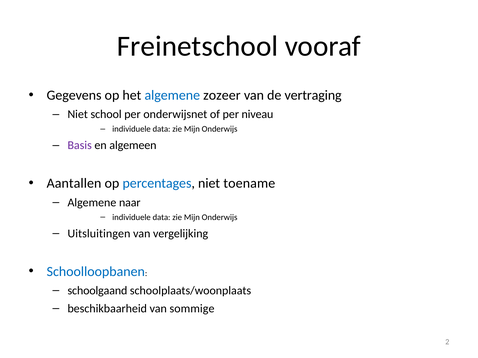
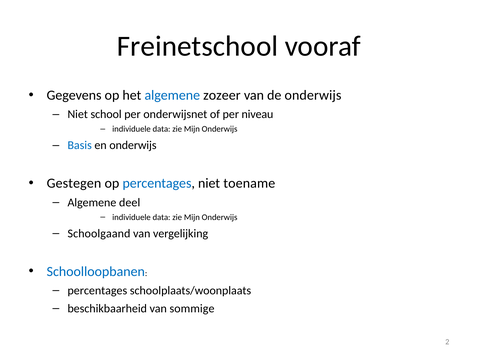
de vertraging: vertraging -> onderwijs
Basis colour: purple -> blue
en algemeen: algemeen -> onderwijs
Aantallen: Aantallen -> Gestegen
naar: naar -> deel
Uitsluitingen: Uitsluitingen -> Schoolgaand
schoolgaand at (97, 291): schoolgaand -> percentages
